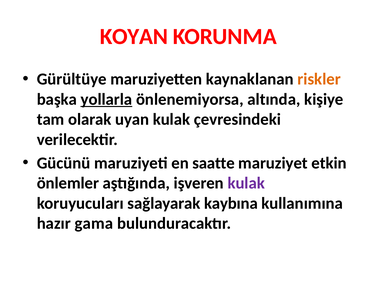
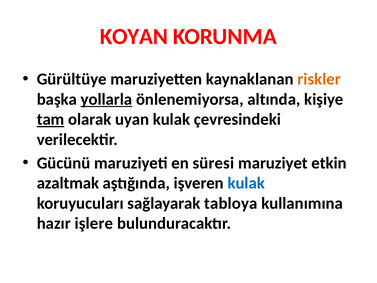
tam underline: none -> present
saatte: saatte -> süresi
önlemler: önlemler -> azaltmak
kulak at (246, 183) colour: purple -> blue
kaybına: kaybına -> tabloya
gama: gama -> işlere
